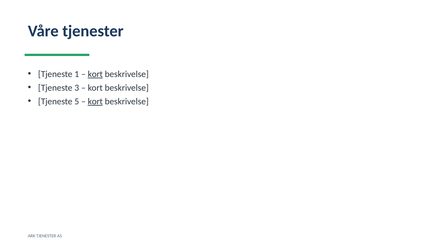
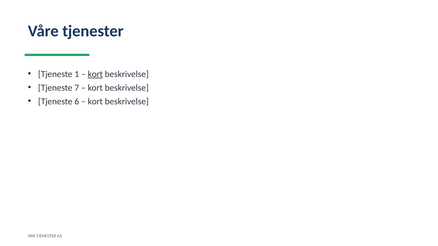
3: 3 -> 7
5: 5 -> 6
kort at (95, 102) underline: present -> none
